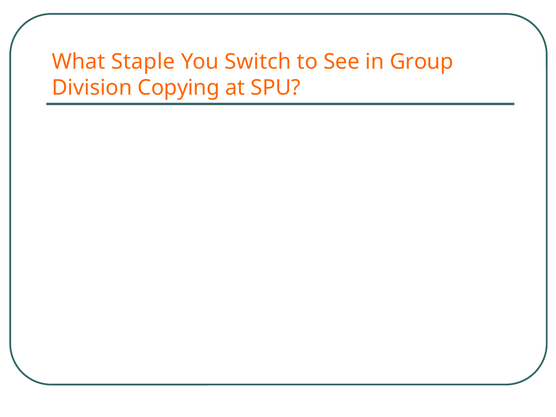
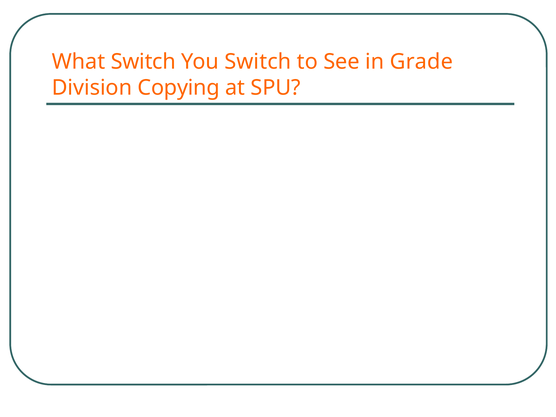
What Staple: Staple -> Switch
Group: Group -> Grade
